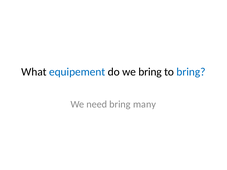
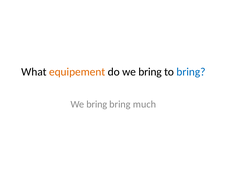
equipement colour: blue -> orange
need at (97, 104): need -> bring
many: many -> much
